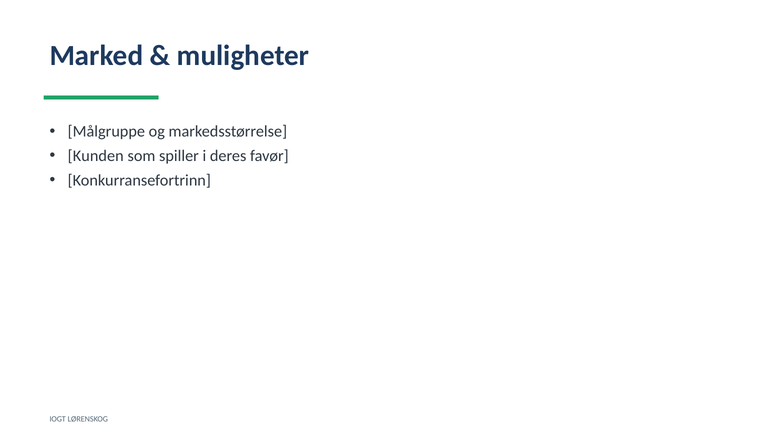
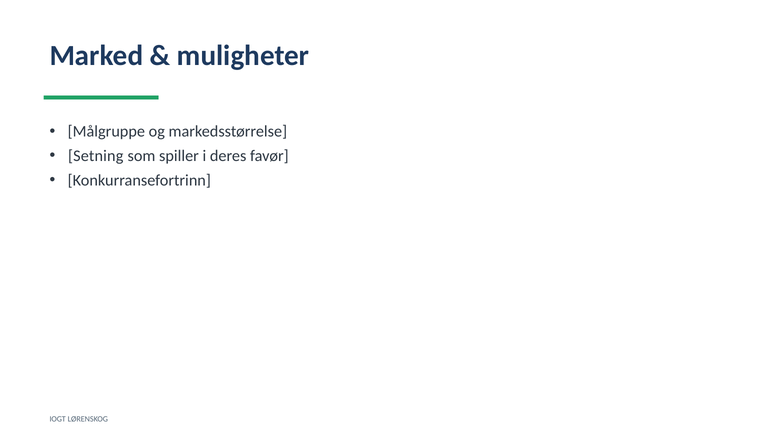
Kunden: Kunden -> Setning
